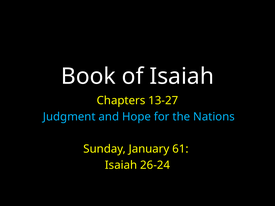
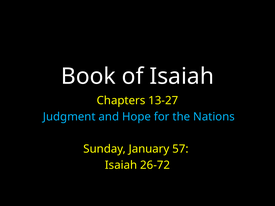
61: 61 -> 57
26-24: 26-24 -> 26-72
